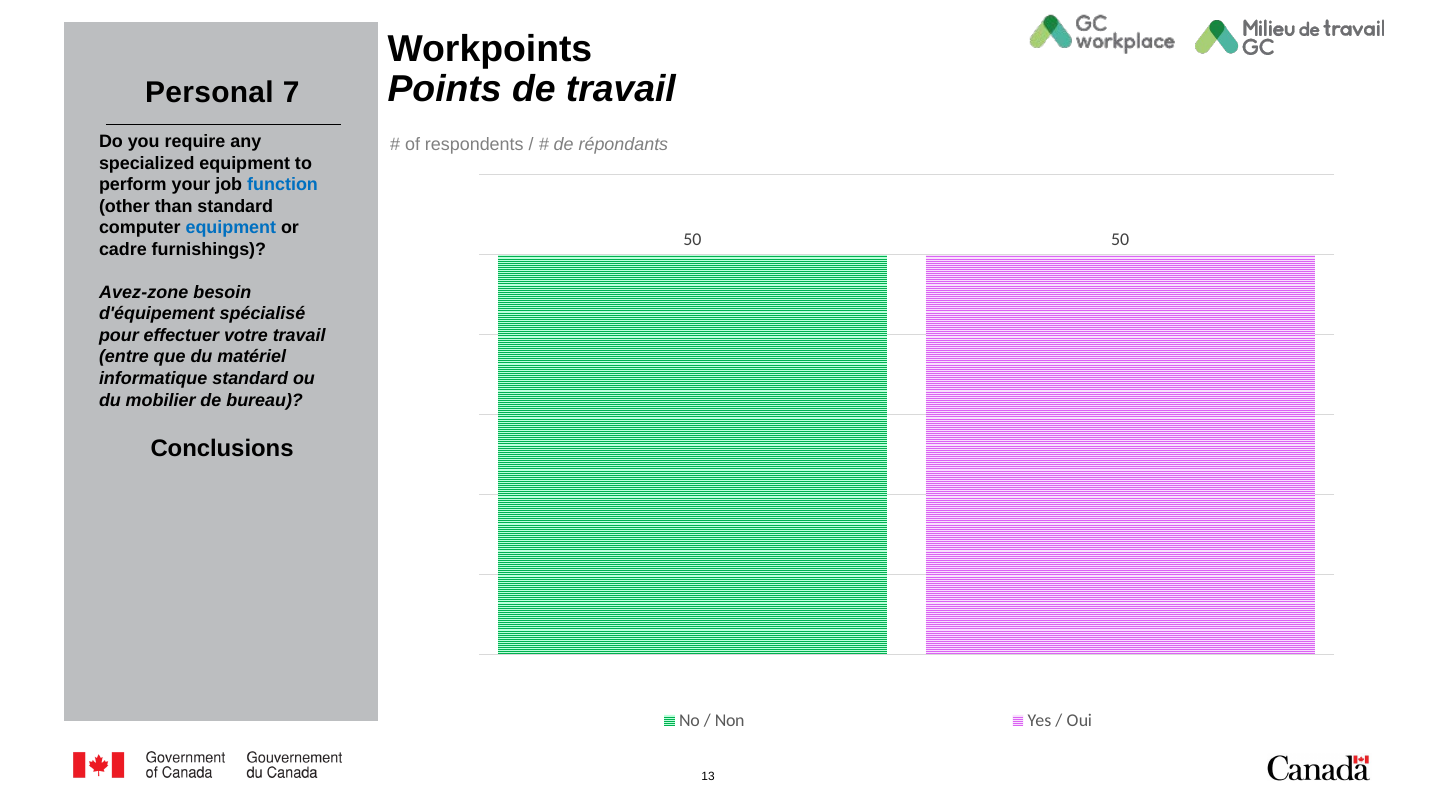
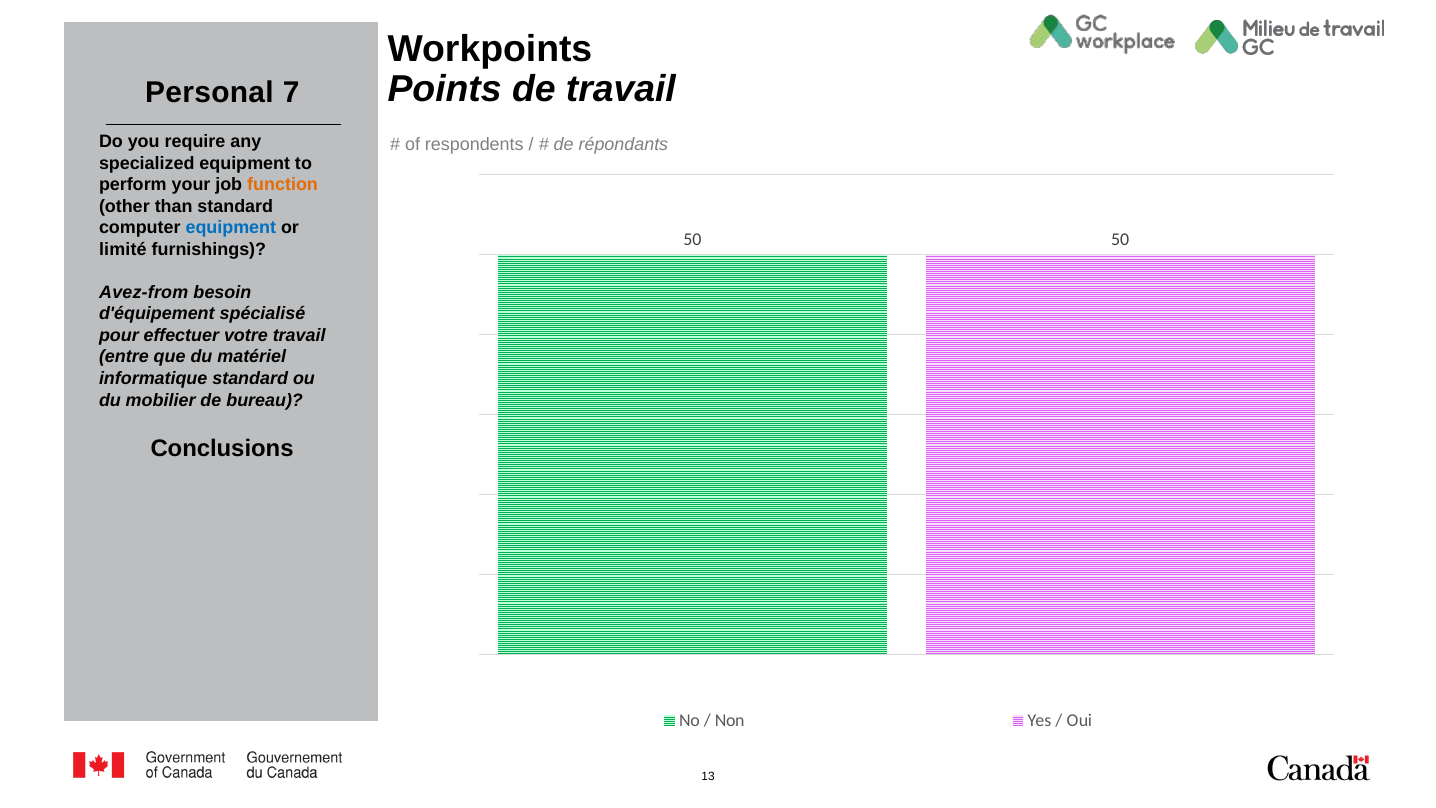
function colour: blue -> orange
cadre: cadre -> limité
Avez-zone: Avez-zone -> Avez-from
